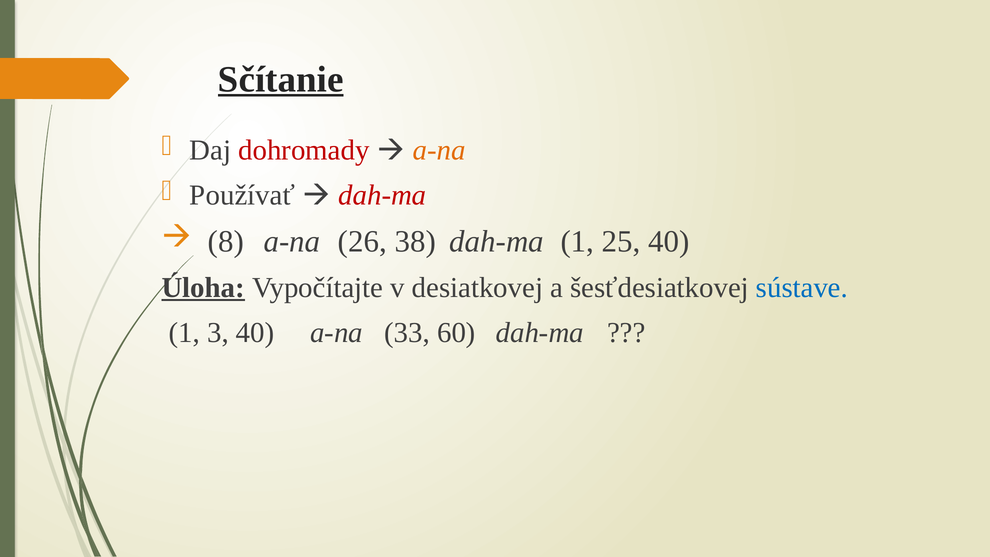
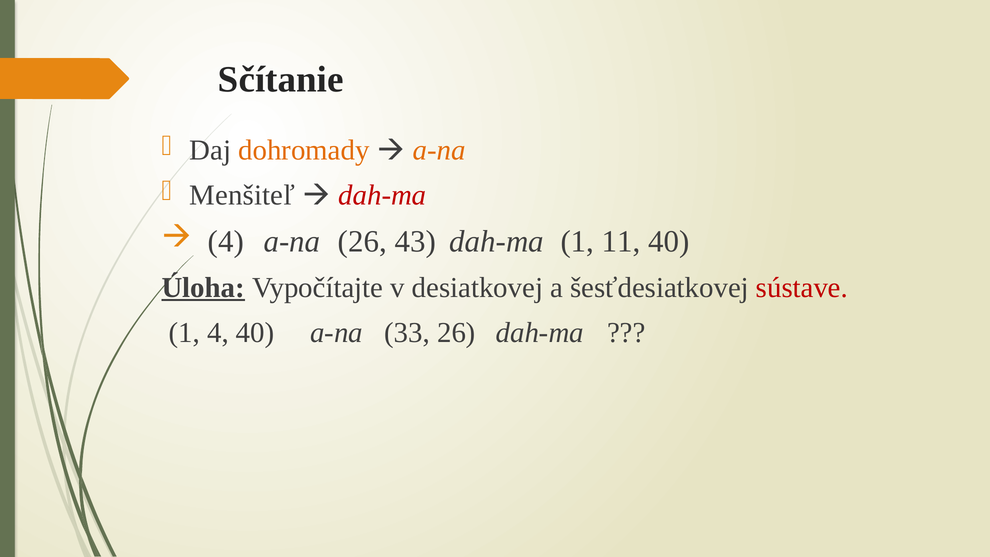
Sčítanie underline: present -> none
dohromady colour: red -> orange
Používať: Používať -> Menšiteľ
8 at (226, 242): 8 -> 4
38: 38 -> 43
25: 25 -> 11
sústave colour: blue -> red
1 3: 3 -> 4
33 60: 60 -> 26
